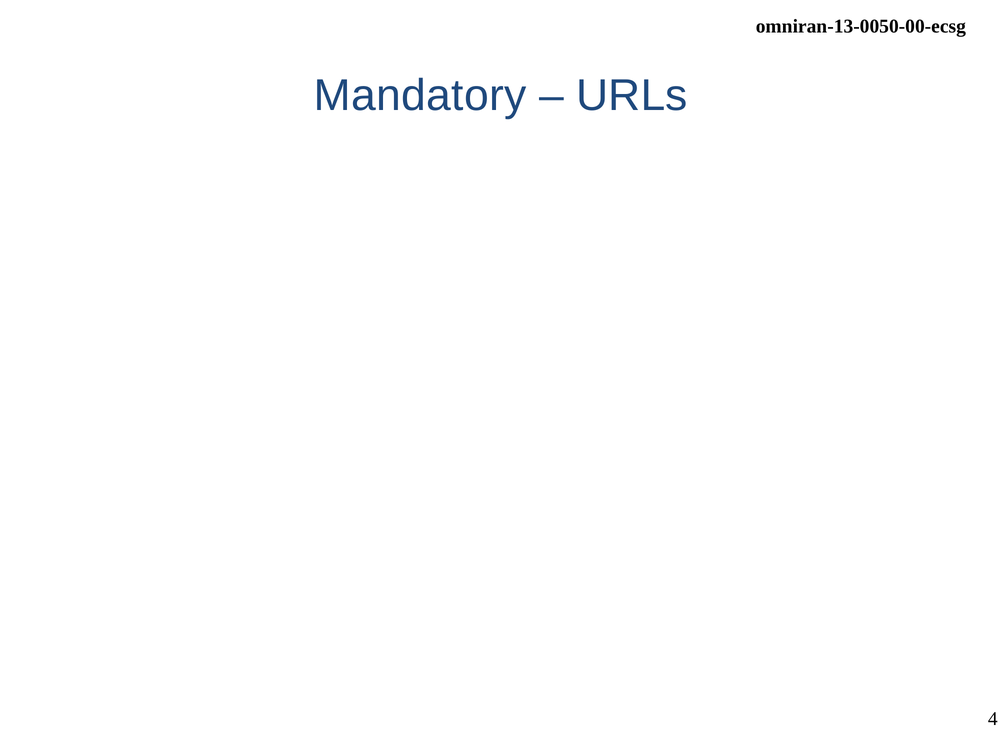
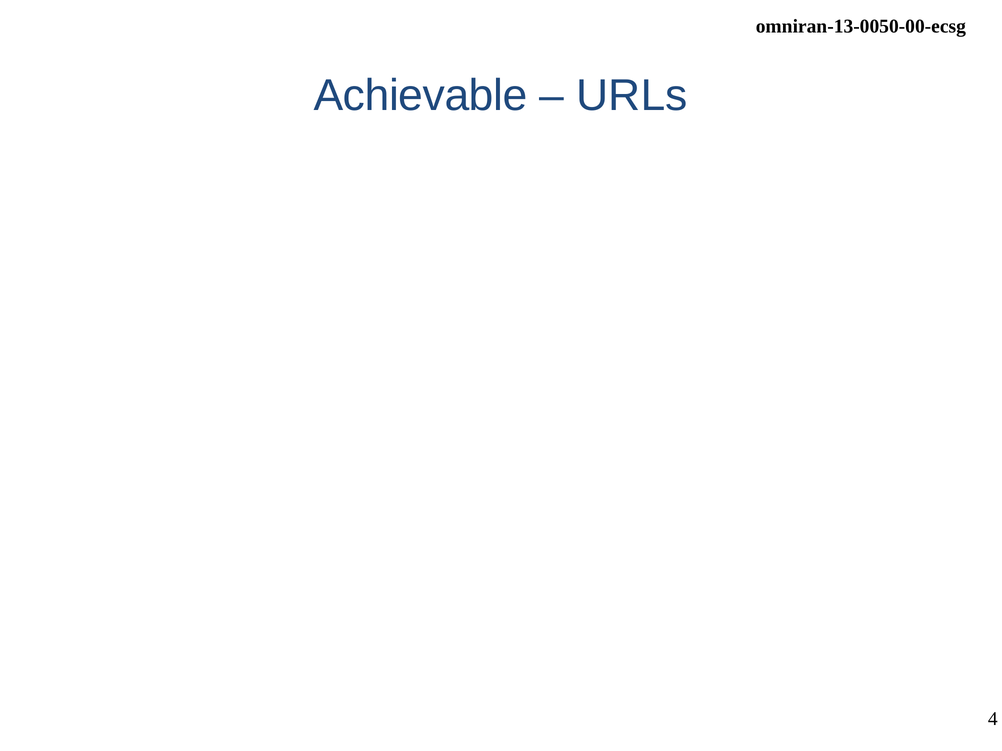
Mandatory: Mandatory -> Achievable
